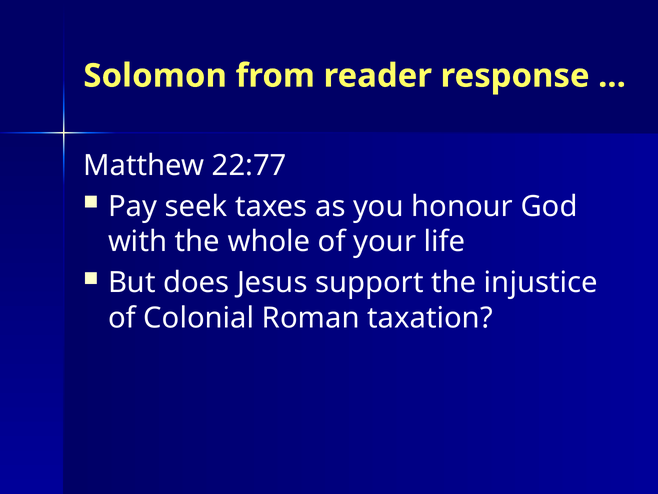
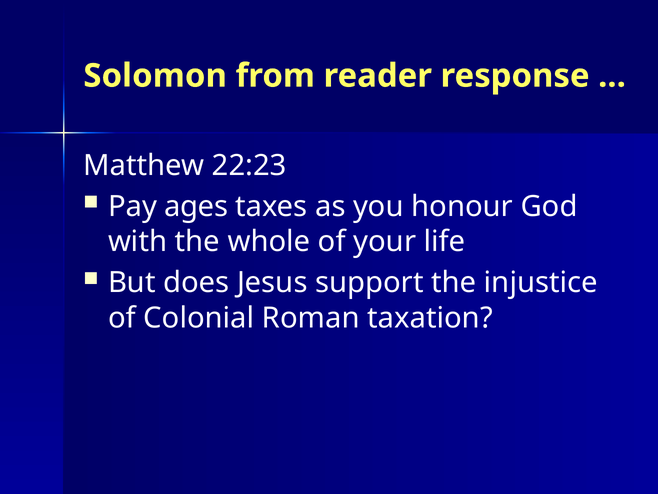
22:77: 22:77 -> 22:23
seek: seek -> ages
